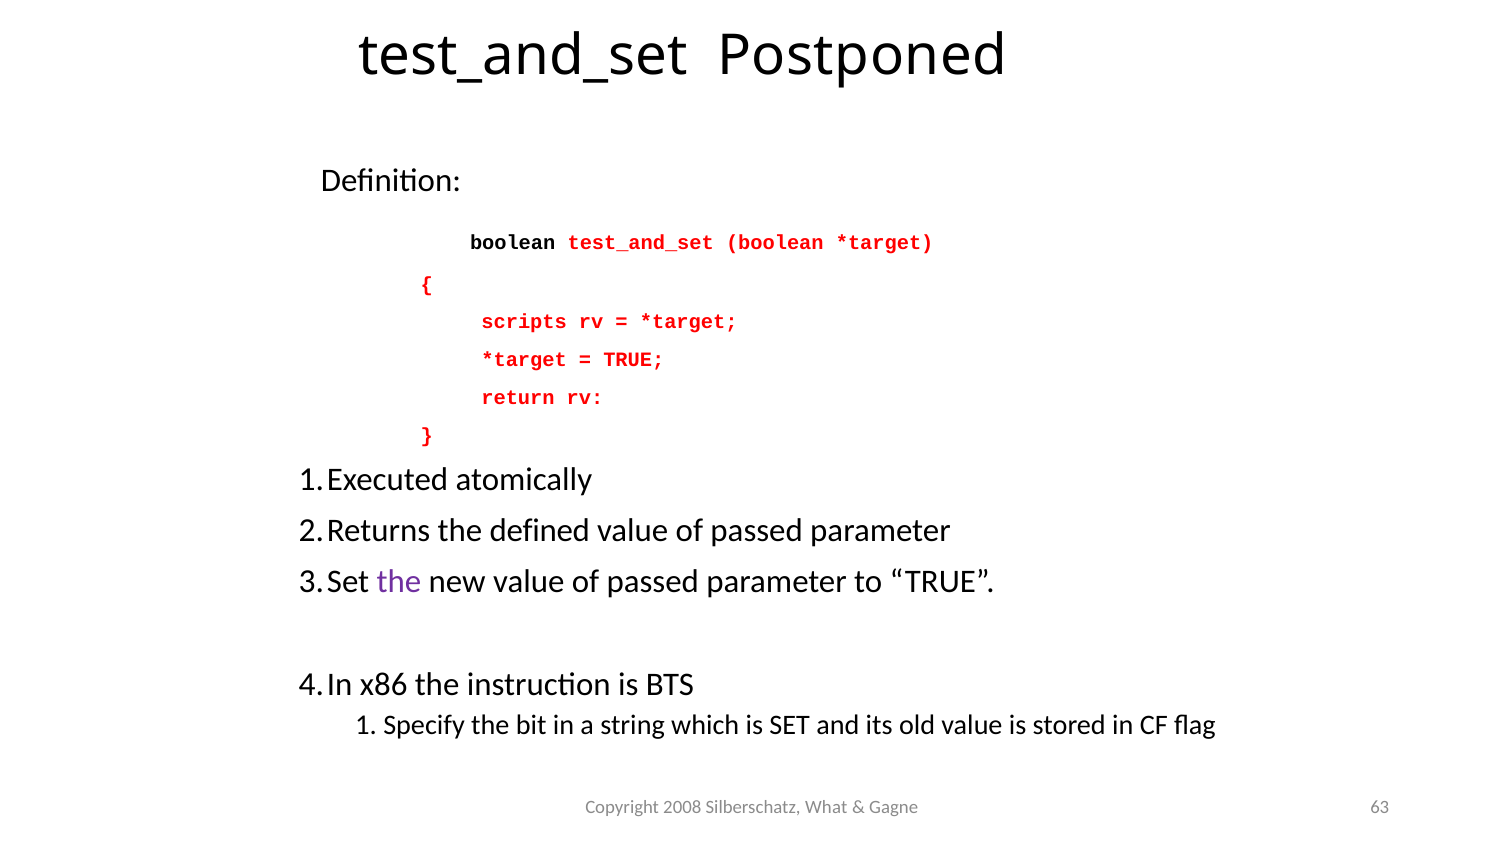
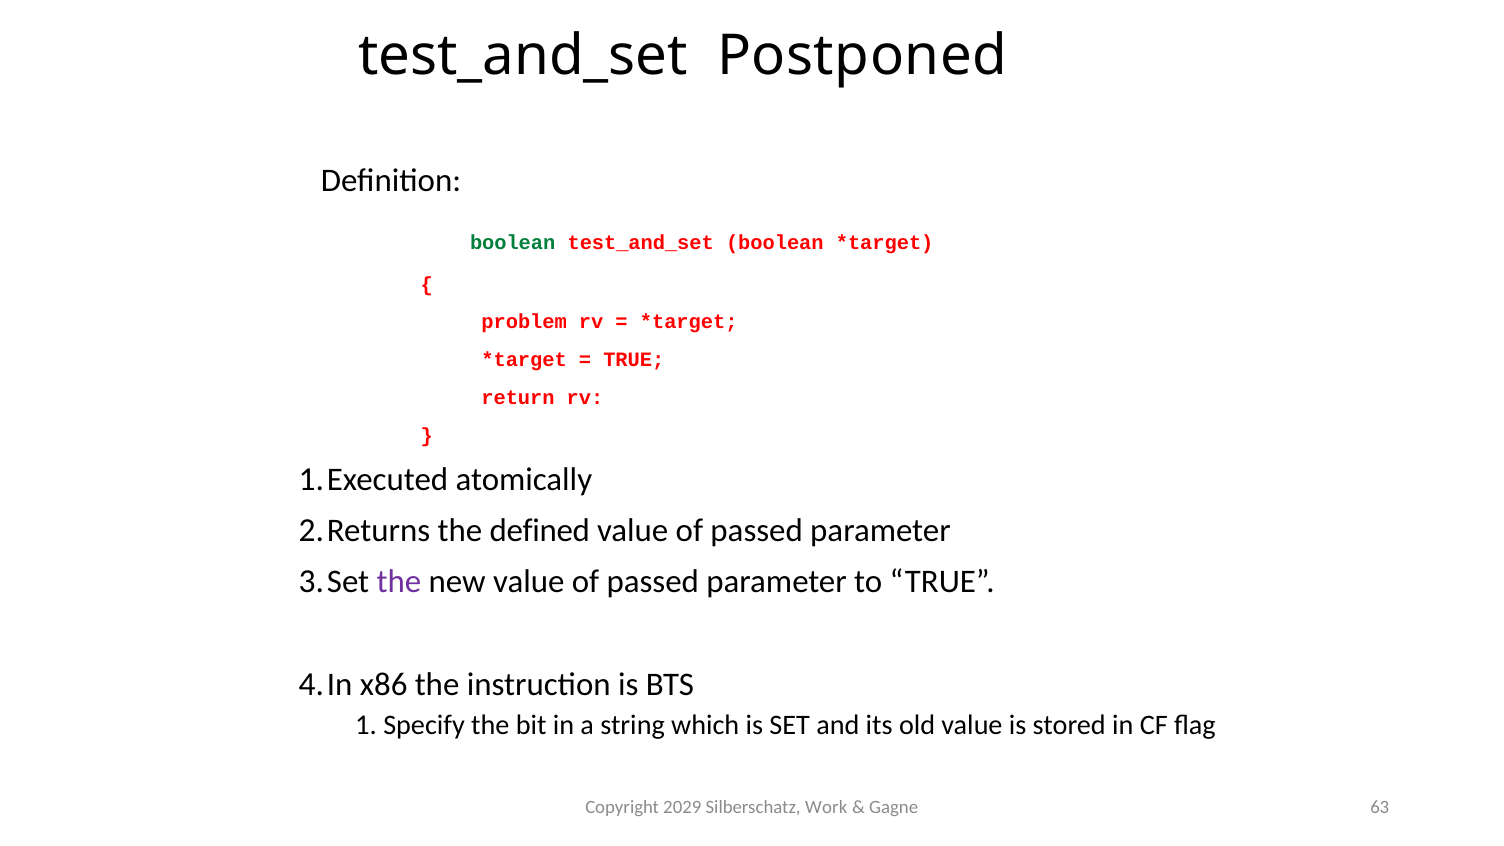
boolean at (513, 242) colour: black -> green
scripts: scripts -> problem
2008: 2008 -> 2029
What: What -> Work
